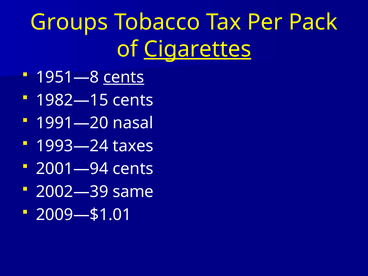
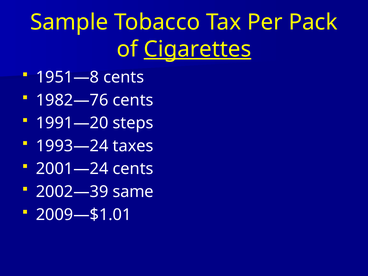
Groups: Groups -> Sample
cents at (124, 77) underline: present -> none
1982—15: 1982—15 -> 1982—76
nasal: nasal -> steps
2001—94: 2001—94 -> 2001—24
